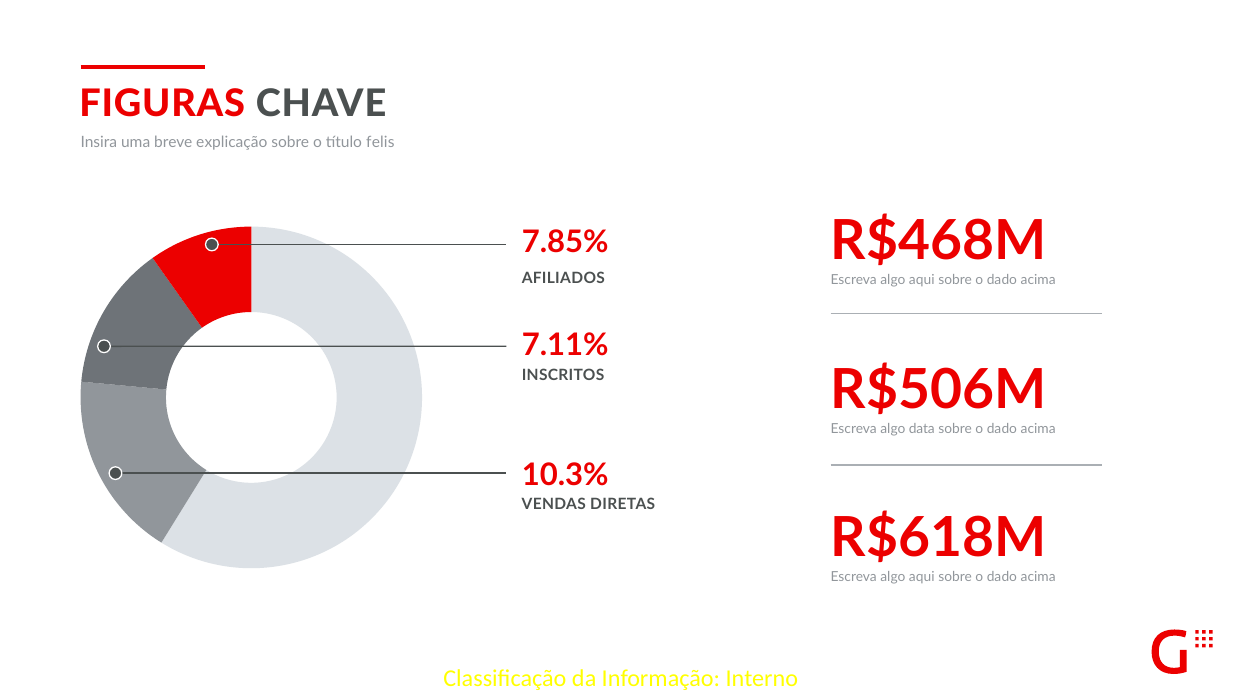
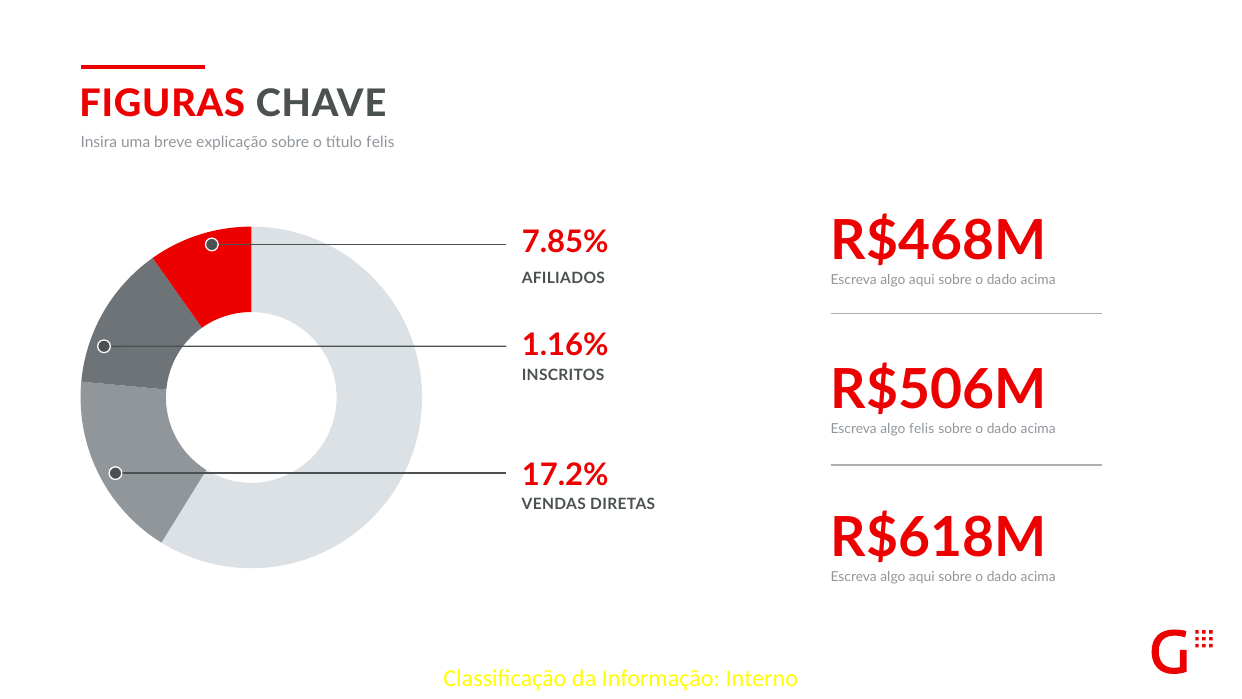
7.11%: 7.11% -> 1.16%
algo data: data -> felis
10.3%: 10.3% -> 17.2%
